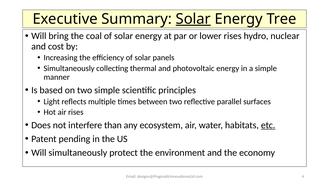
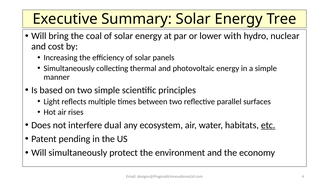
Solar at (193, 19) underline: present -> none
lower rises: rises -> with
than: than -> dual
